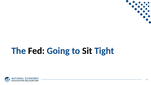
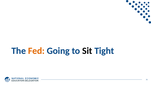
Fed colour: black -> orange
